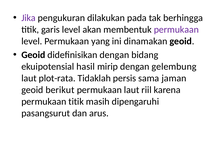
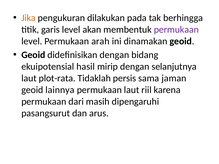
Jika colour: purple -> orange
yang: yang -> arah
gelembung: gelembung -> selanjutnya
berikut: berikut -> lainnya
permukaan titik: titik -> dari
